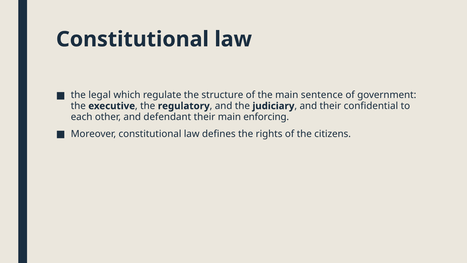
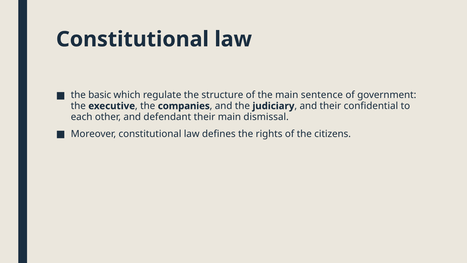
legal: legal -> basic
regulatory: regulatory -> companies
enforcing: enforcing -> dismissal
